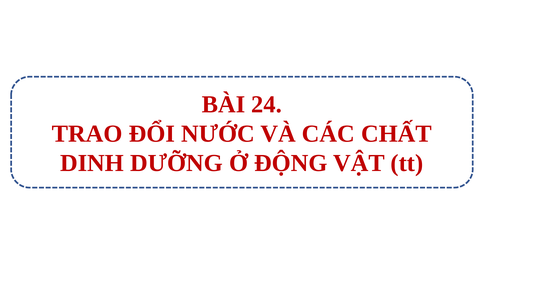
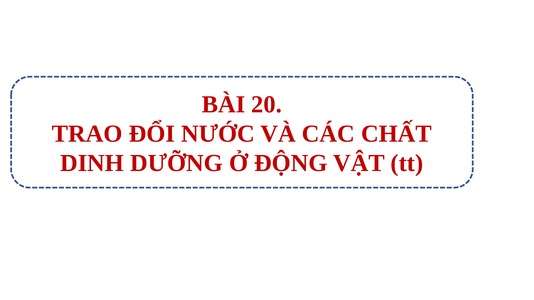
24: 24 -> 20
